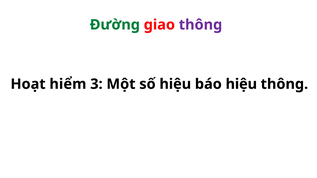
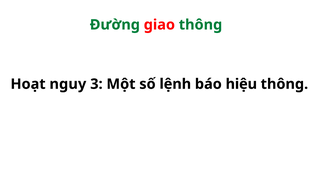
thông at (201, 25) colour: purple -> green
hiểm: hiểm -> nguy
số hiệu: hiệu -> lệnh
